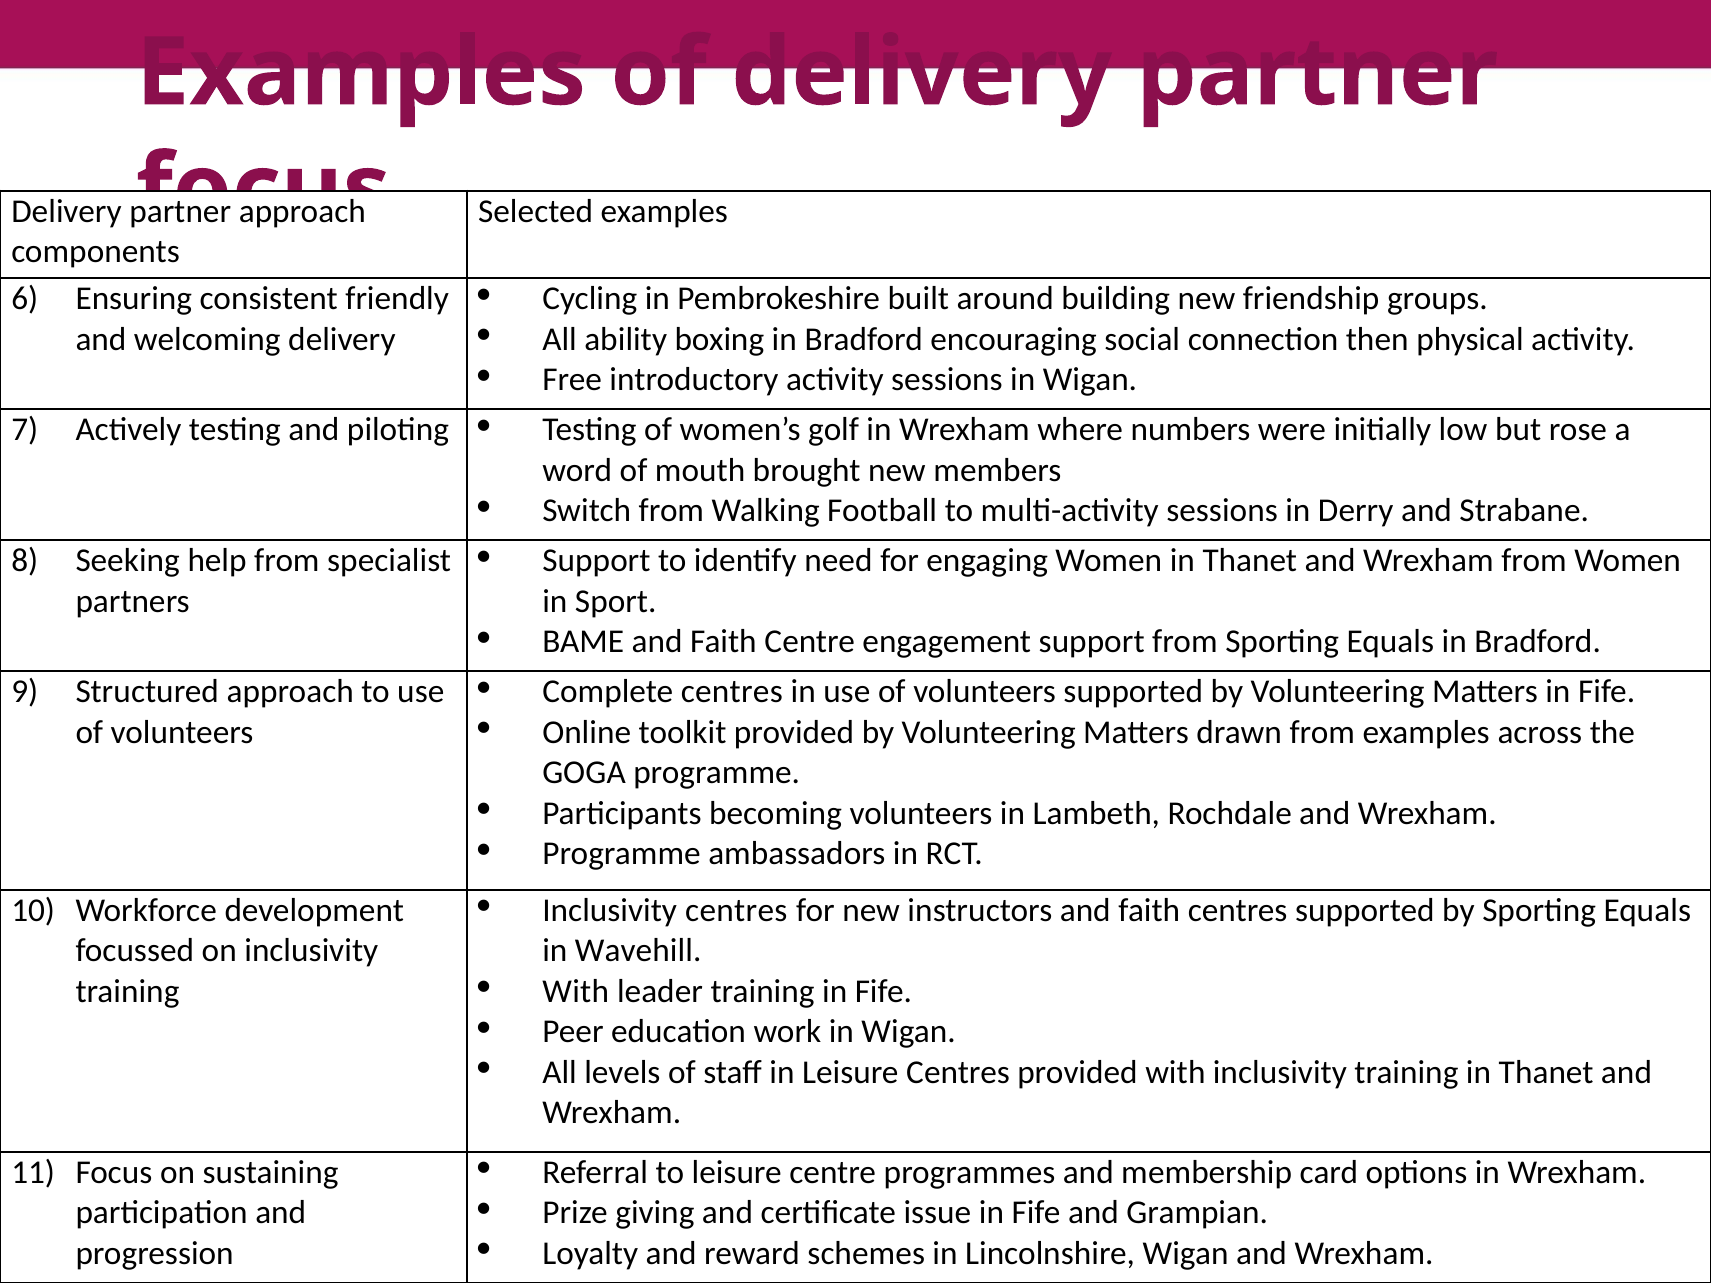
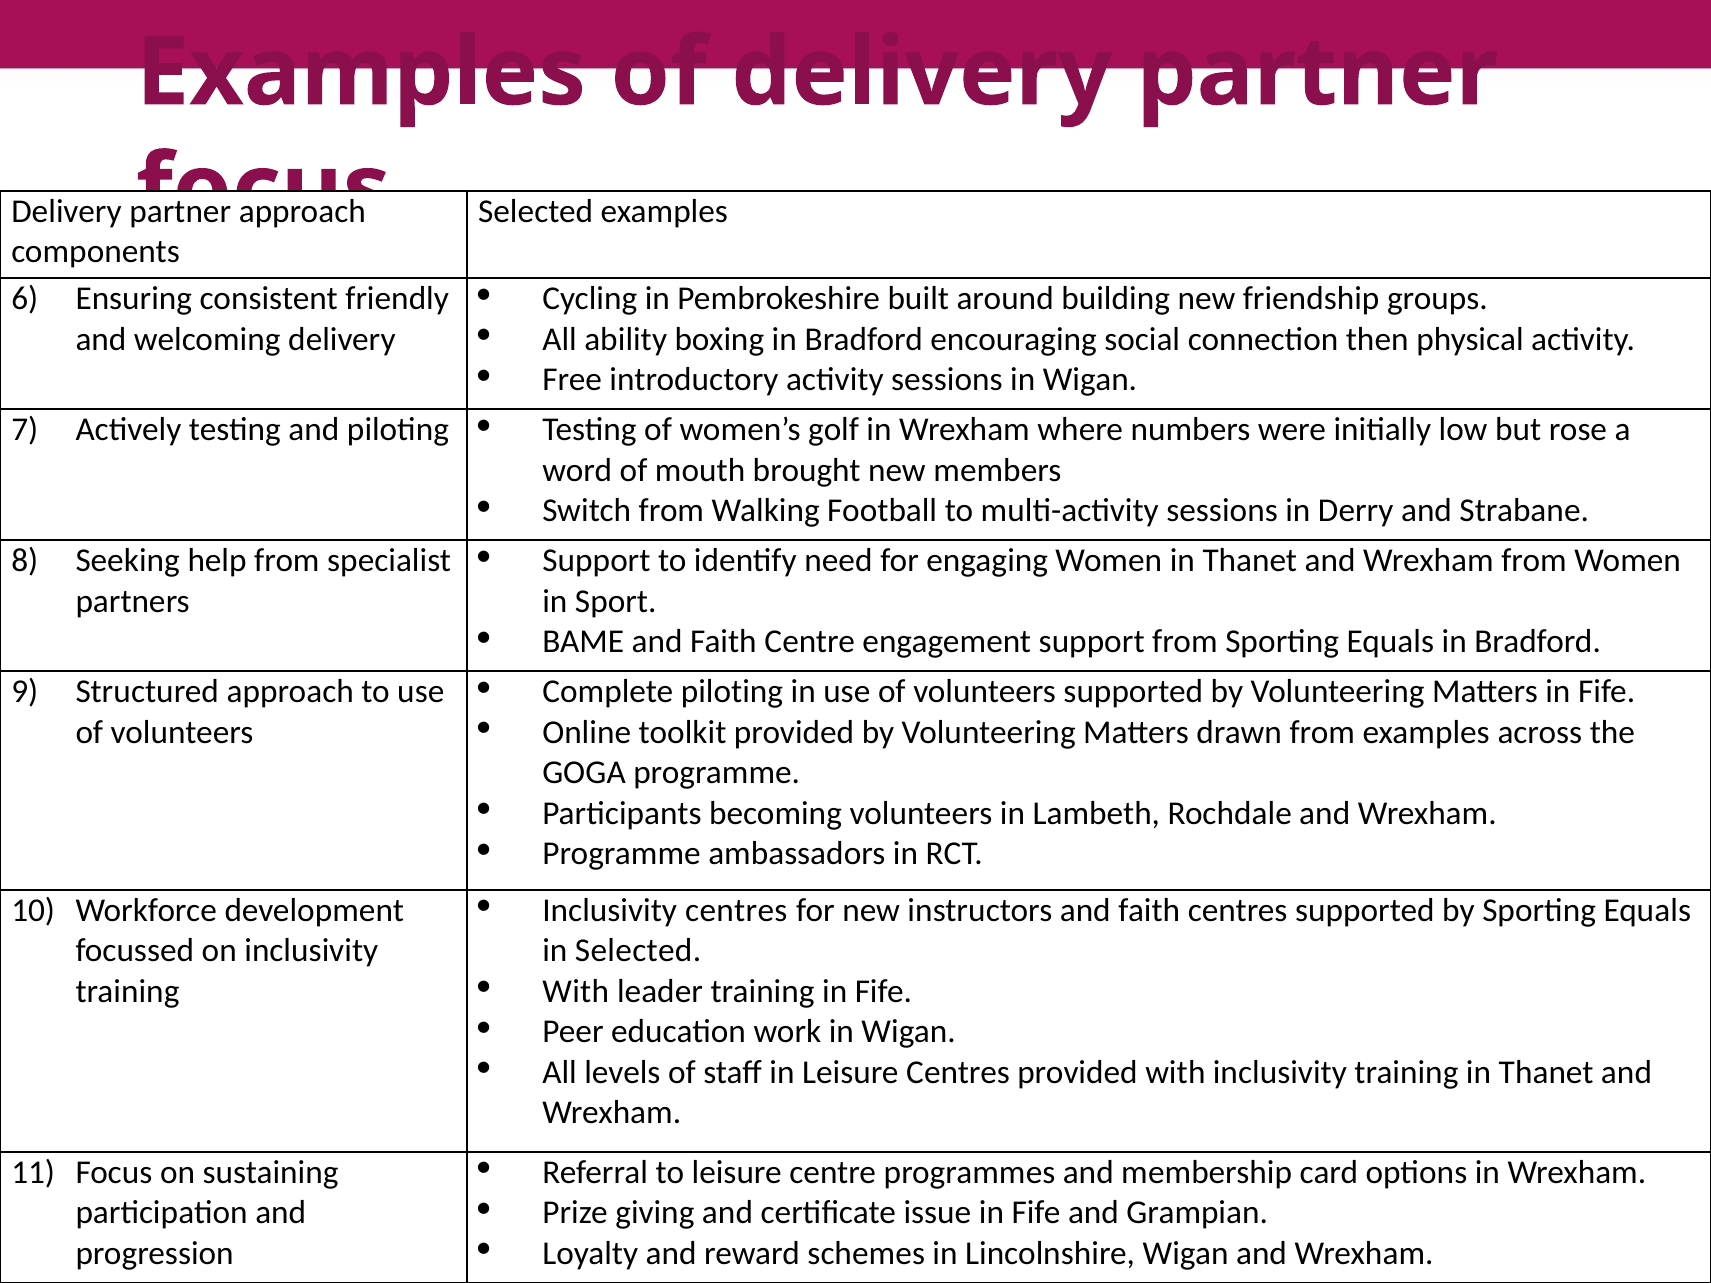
Complete centres: centres -> piloting
in Wavehill: Wavehill -> Selected
